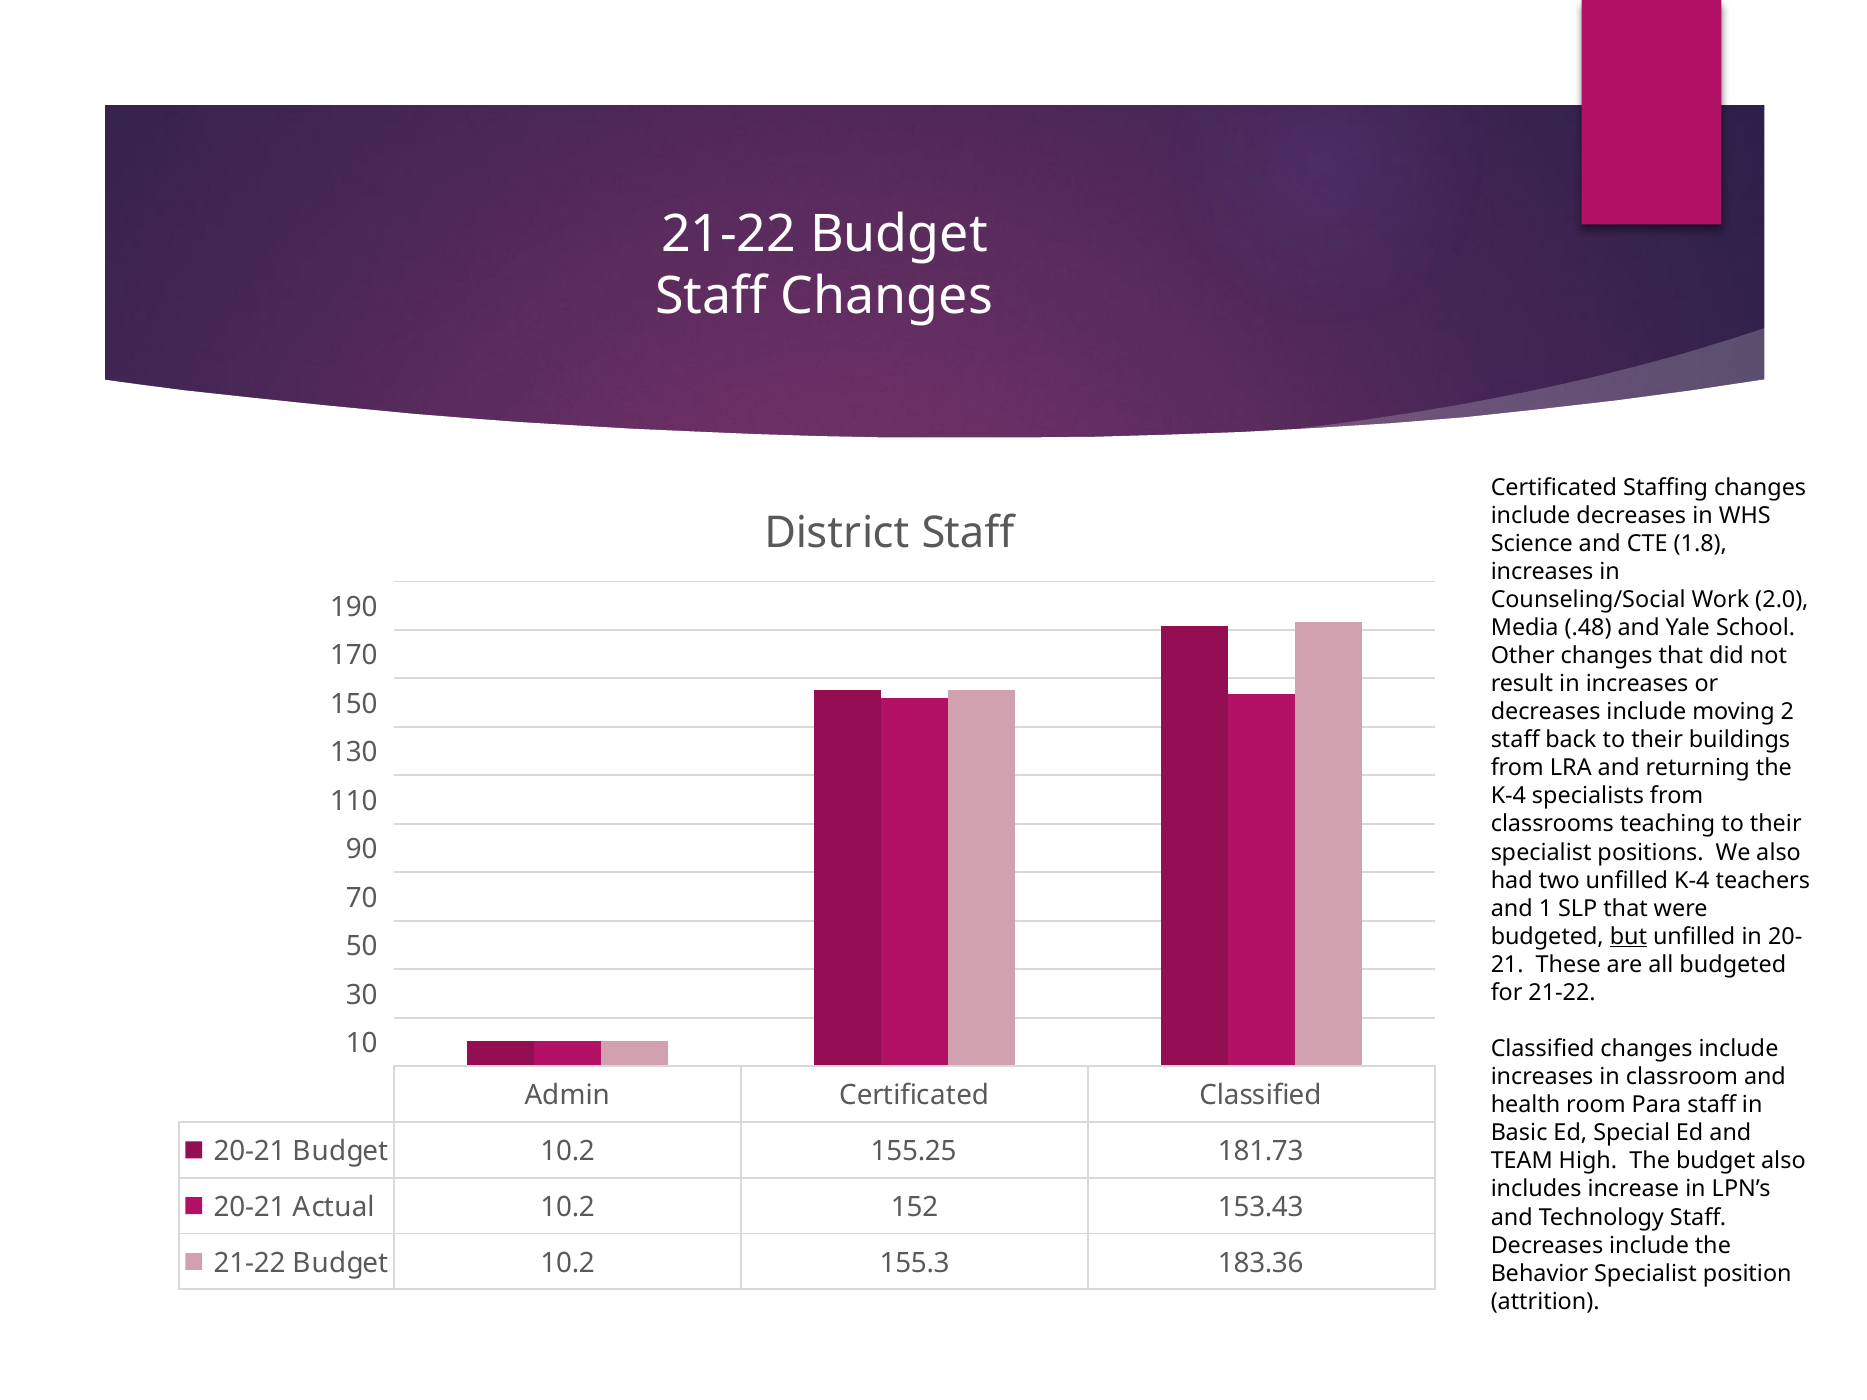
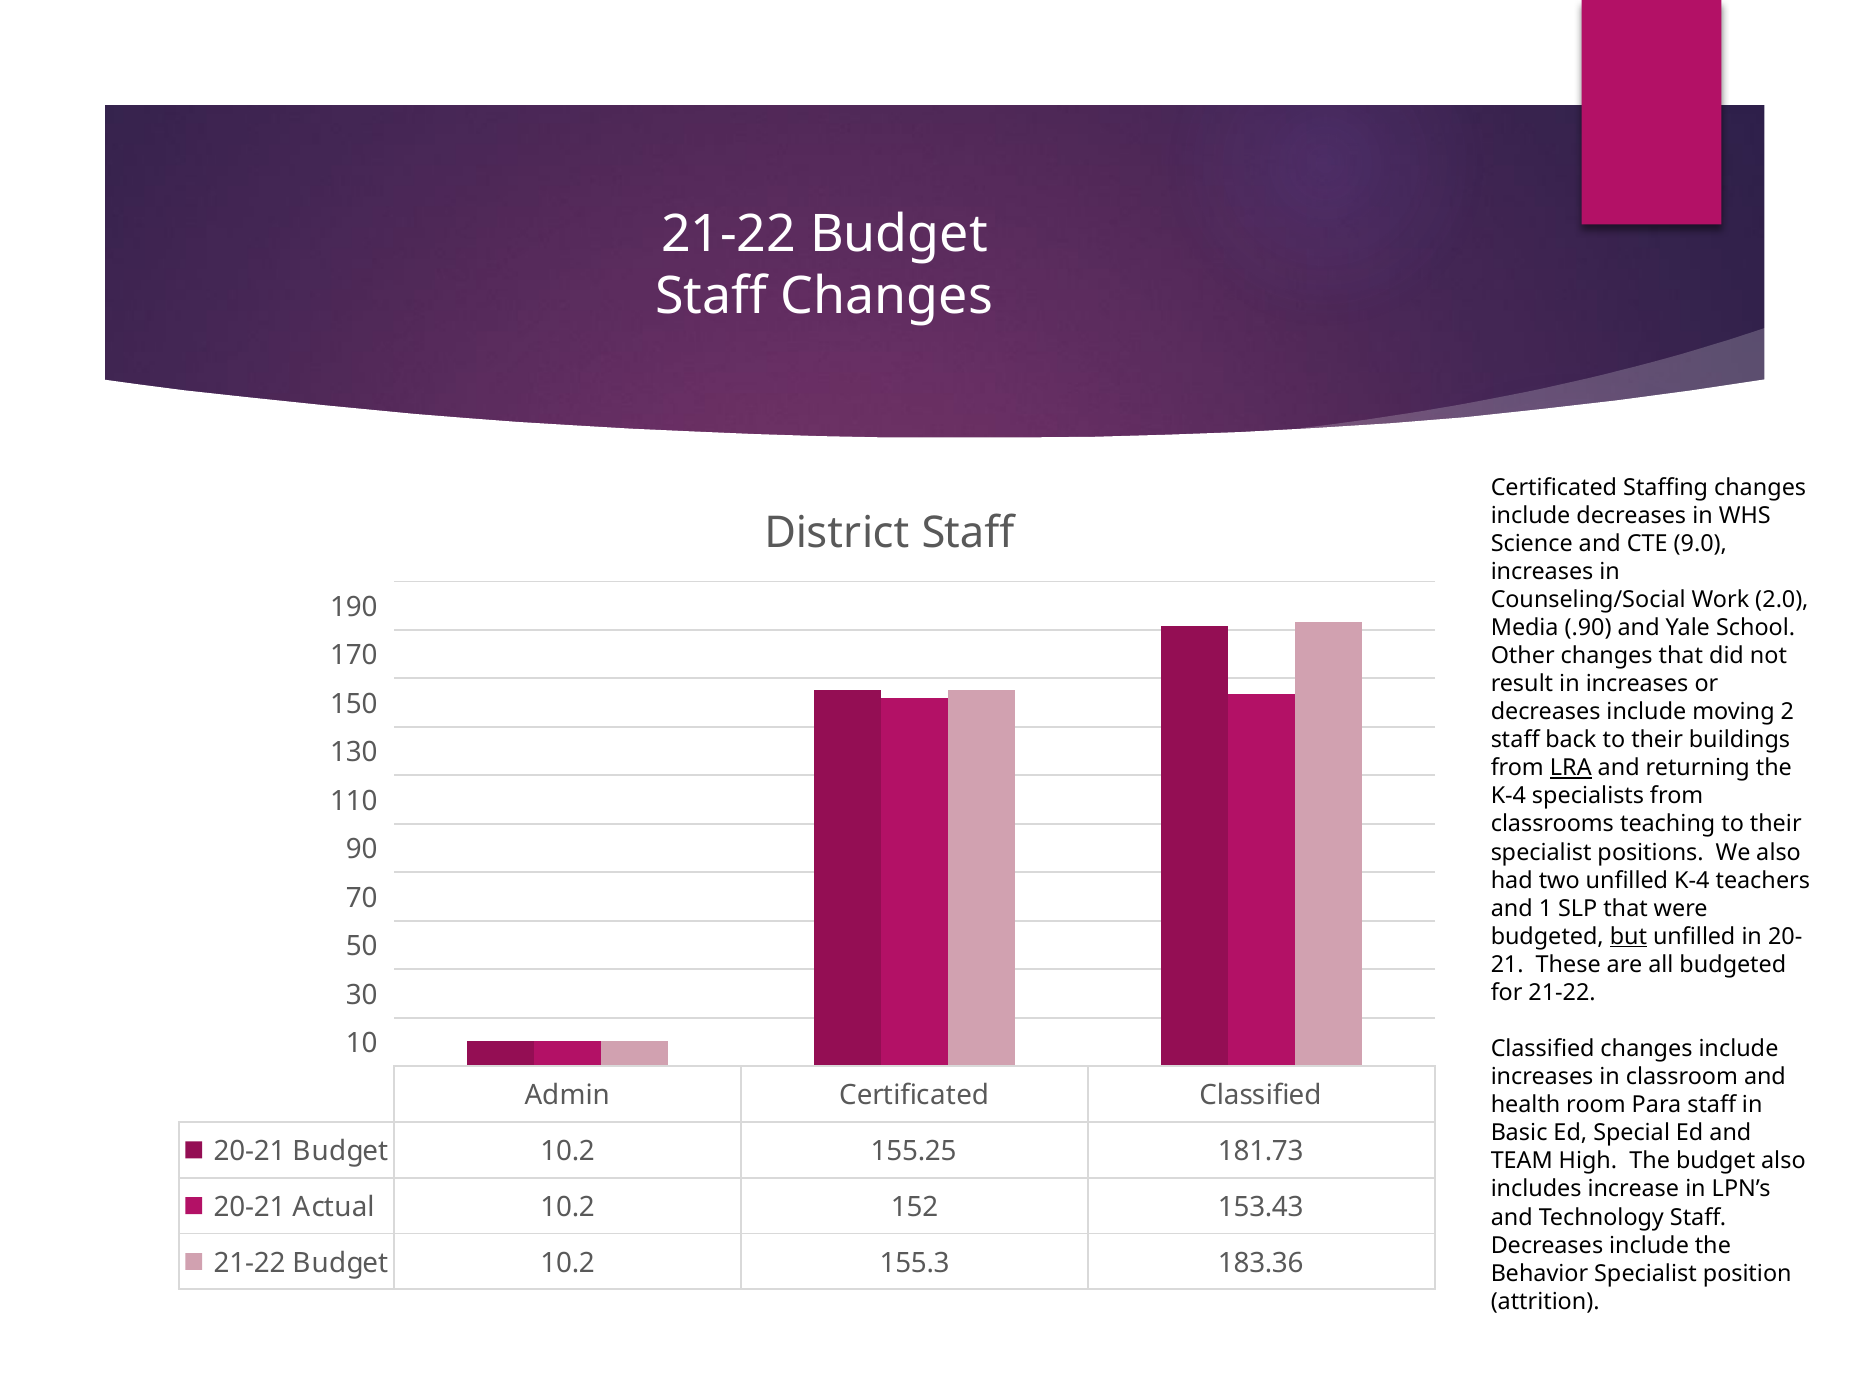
1.8: 1.8 -> 9.0
.48: .48 -> .90
LRA underline: none -> present
